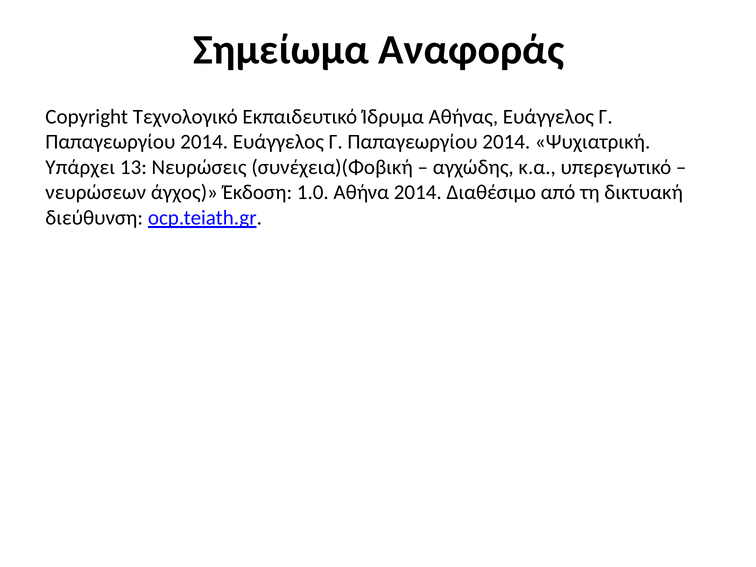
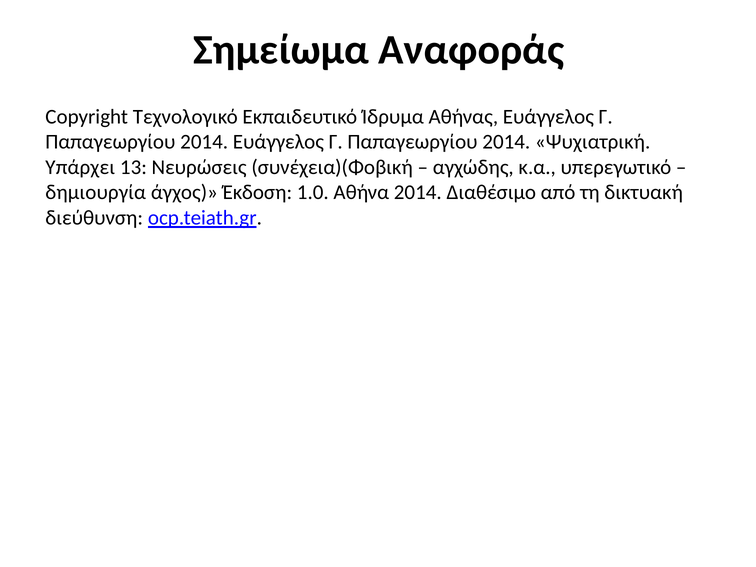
νευρώσεων: νευρώσεων -> δημιουργία
